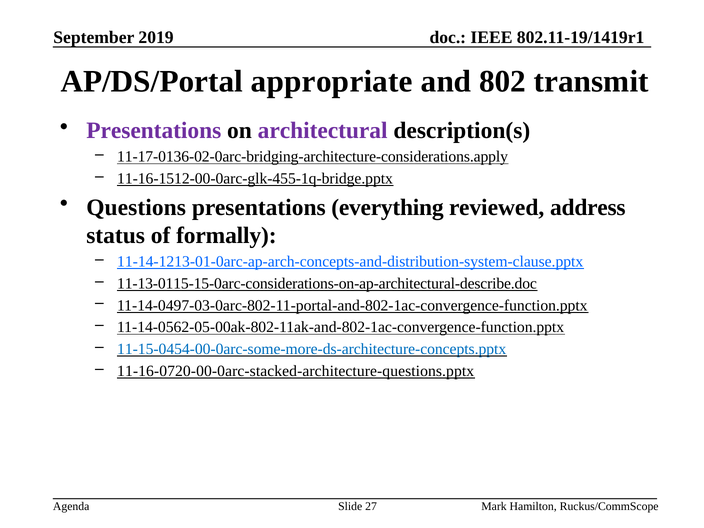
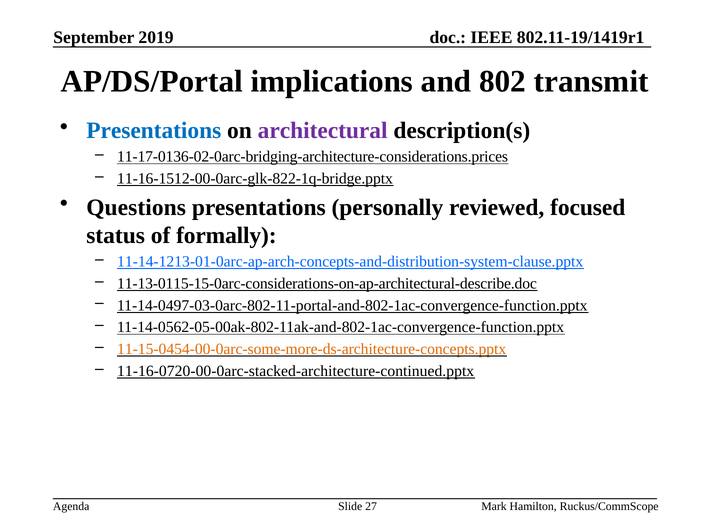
appropriate: appropriate -> implications
Presentations at (154, 131) colour: purple -> blue
11-17-0136-02-0arc-bridging-architecture-considerations.apply: 11-17-0136-02-0arc-bridging-architecture-considerations.apply -> 11-17-0136-02-0arc-bridging-architecture-considerations.prices
11-16-1512-00-0arc-glk-455-1q-bridge.pptx: 11-16-1512-00-0arc-glk-455-1q-bridge.pptx -> 11-16-1512-00-0arc-glk-822-1q-bridge.pptx
everything: everything -> personally
address: address -> focused
11-15-0454-00-0arc-some-more-ds-architecture-concepts.pptx colour: blue -> orange
11-16-0720-00-0arc-stacked-architecture-questions.pptx: 11-16-0720-00-0arc-stacked-architecture-questions.pptx -> 11-16-0720-00-0arc-stacked-architecture-continued.pptx
